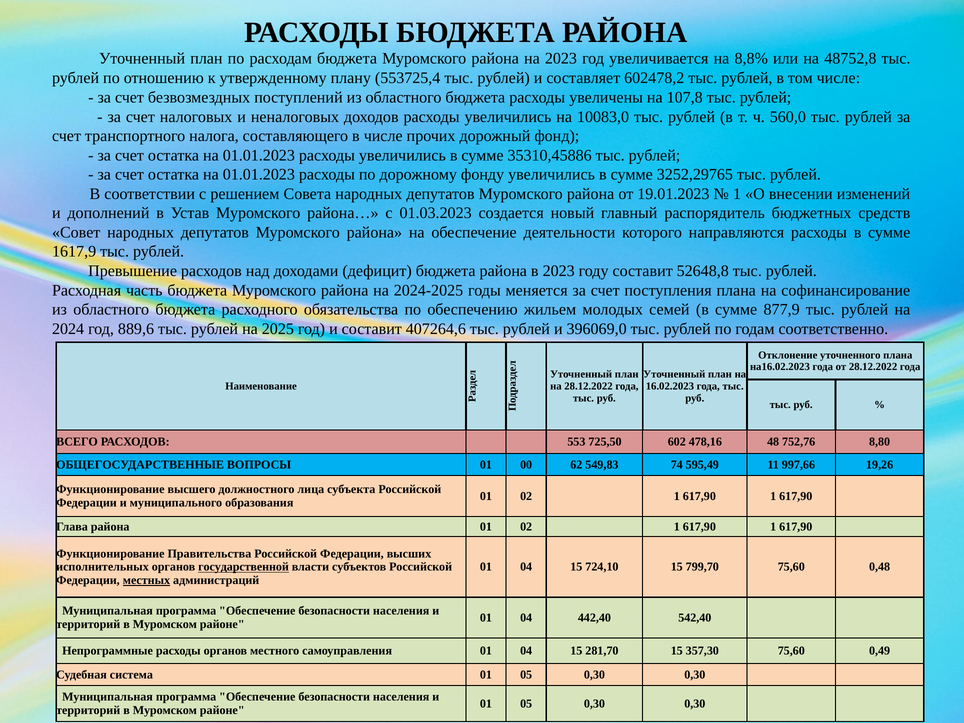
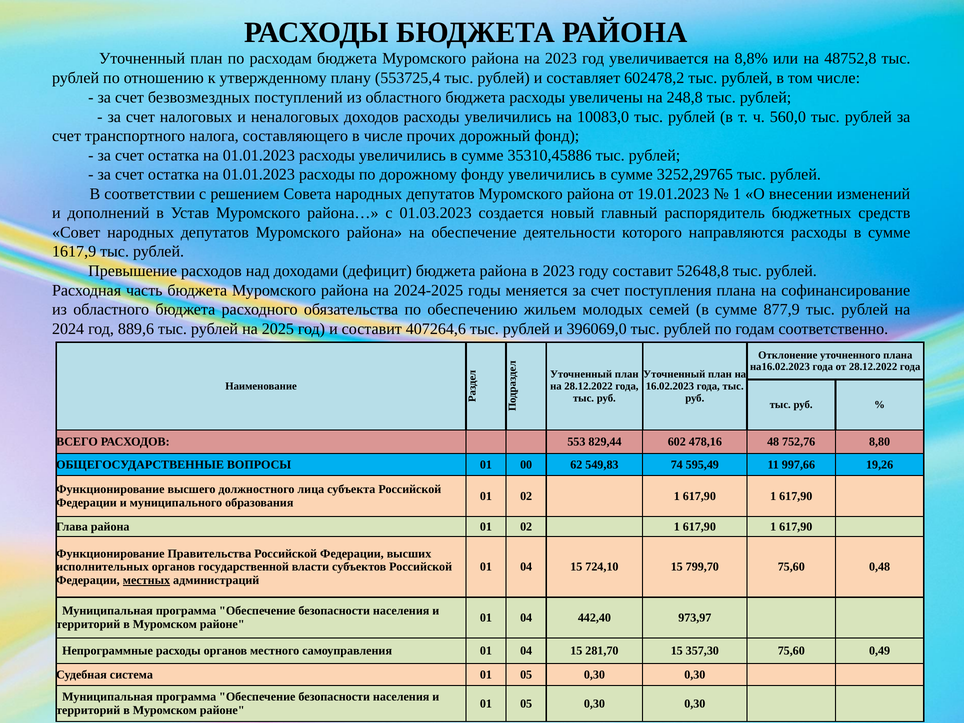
107,8: 107,8 -> 248,8
725,50: 725,50 -> 829,44
государственной underline: present -> none
542,40: 542,40 -> 973,97
